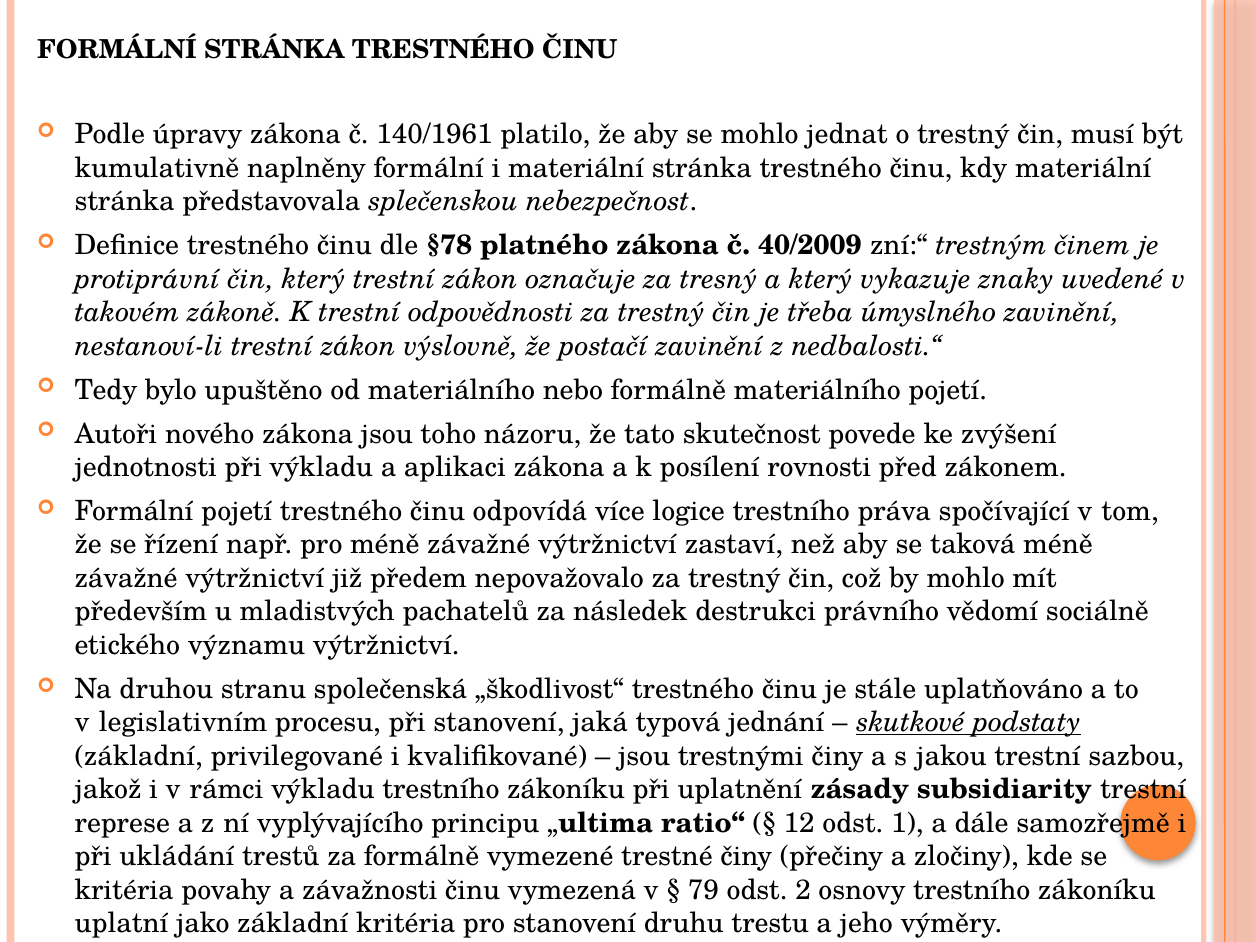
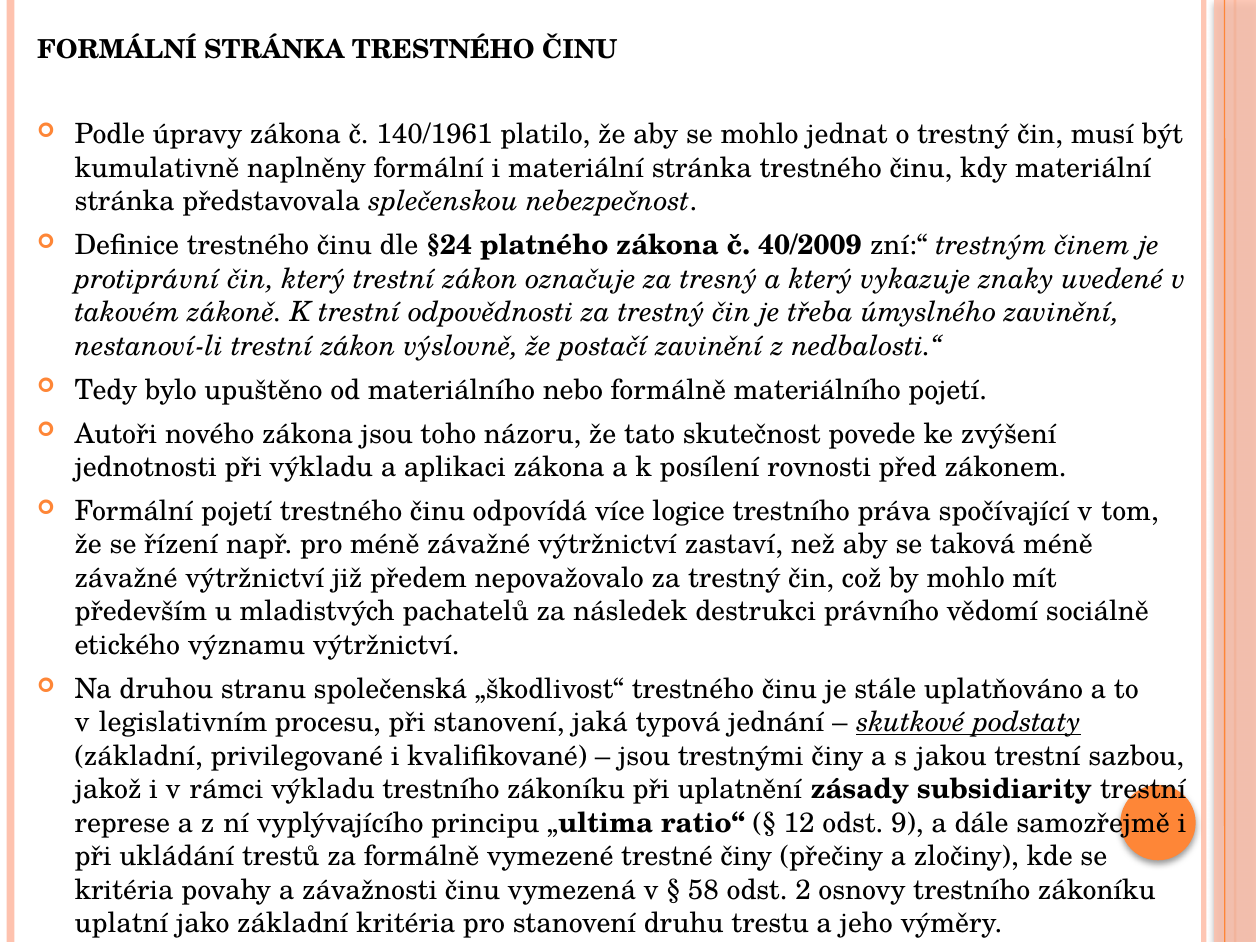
§78: §78 -> §24
1: 1 -> 9
79: 79 -> 58
